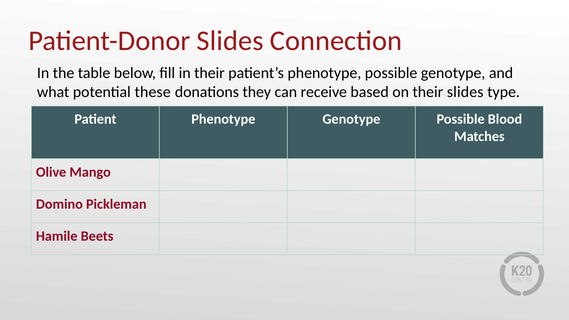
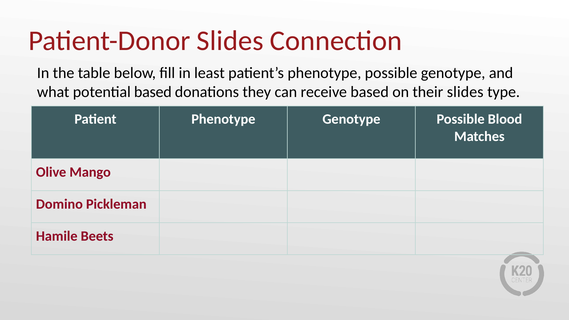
in their: their -> least
potential these: these -> based
